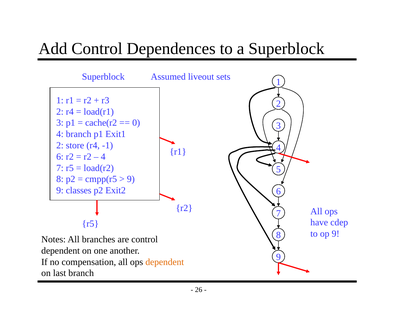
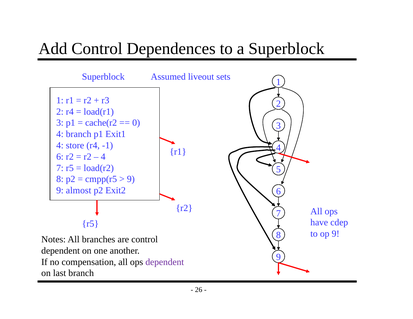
2 at (60, 145): 2 -> 4
classes: classes -> almost
dependent at (165, 262) colour: orange -> purple
